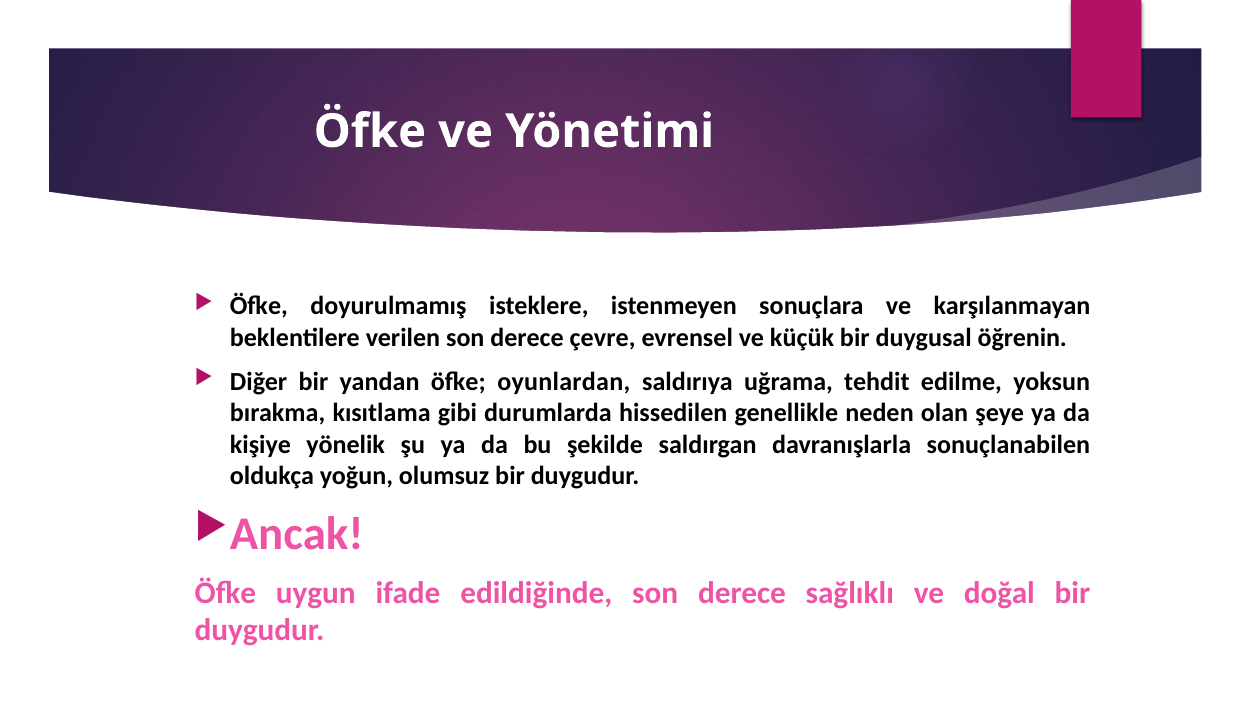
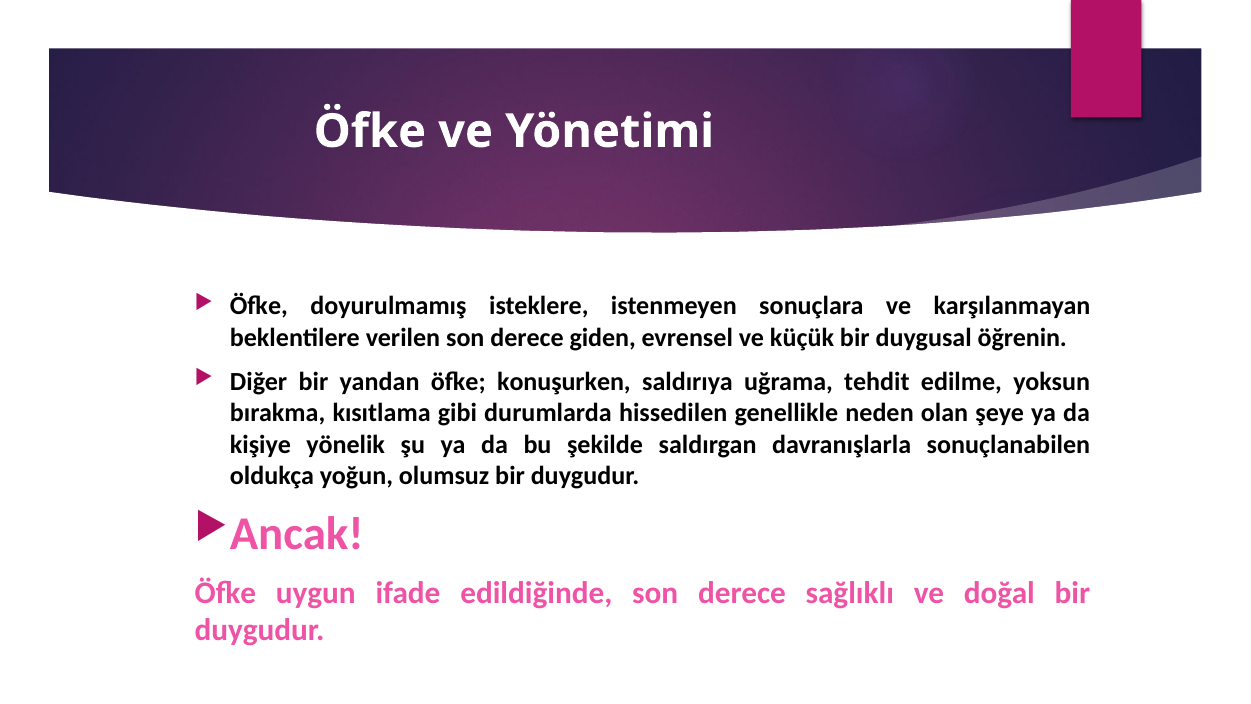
çevre: çevre -> giden
oyunlardan: oyunlardan -> konuşurken
